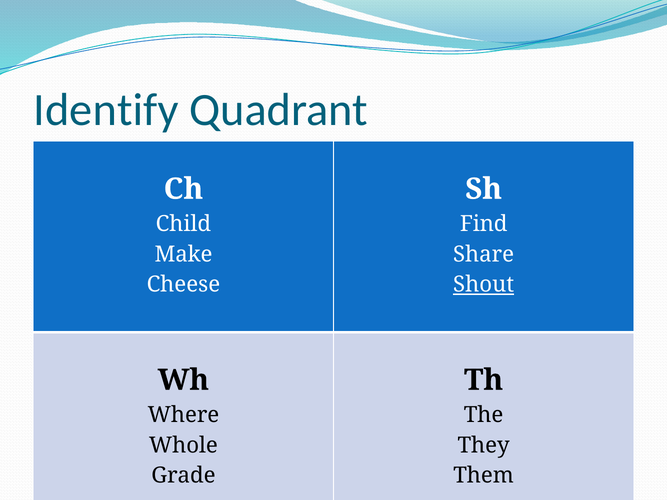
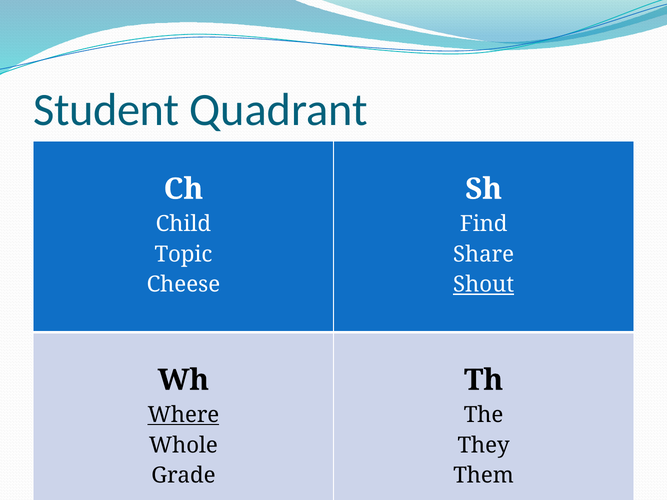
Identify: Identify -> Student
Make: Make -> Topic
Where underline: none -> present
